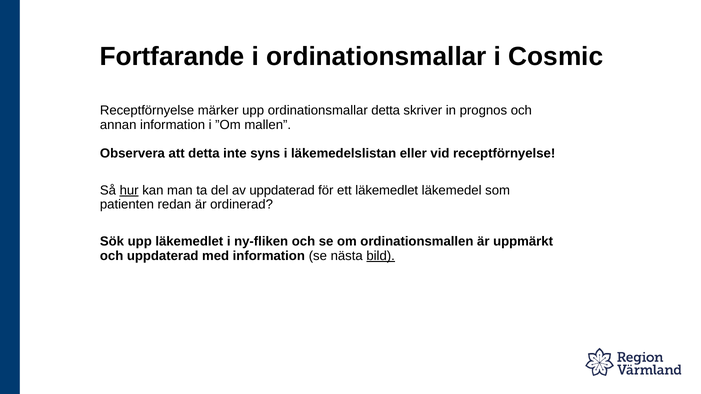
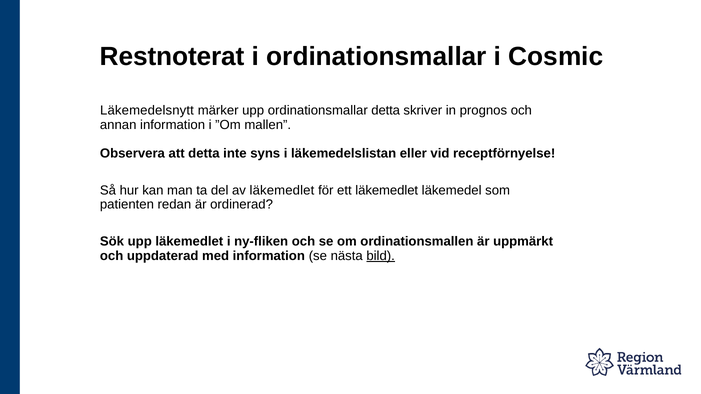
Fortfarande: Fortfarande -> Restnoterat
Receptförnyelse at (147, 111): Receptförnyelse -> Läkemedelsnytt
hur underline: present -> none
av uppdaterad: uppdaterad -> läkemedlet
